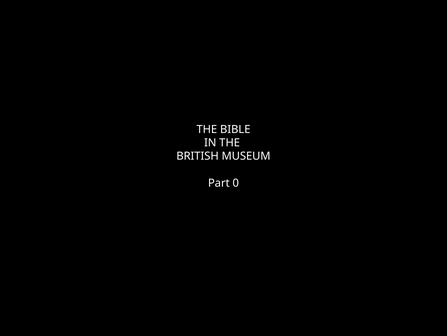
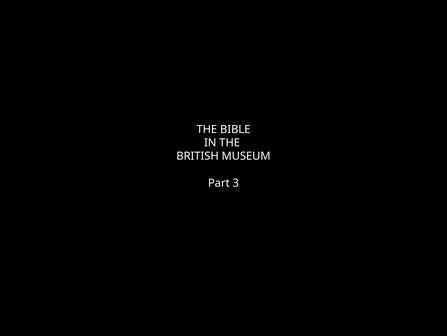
0: 0 -> 3
